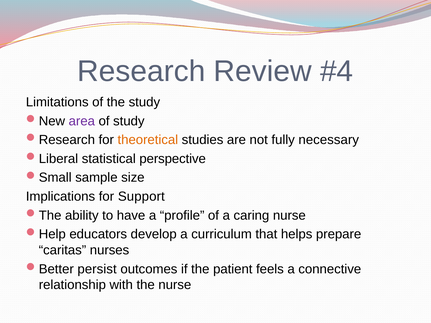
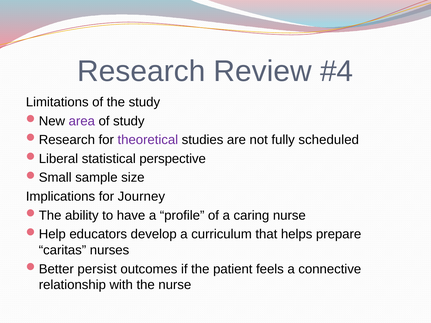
theoretical colour: orange -> purple
necessary: necessary -> scheduled
Support: Support -> Journey
